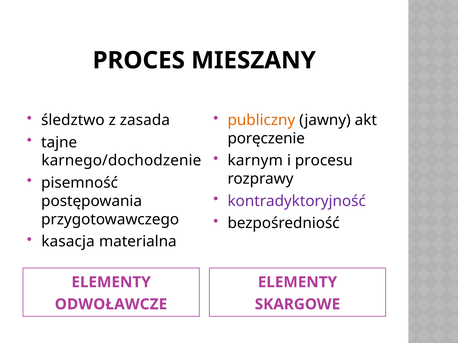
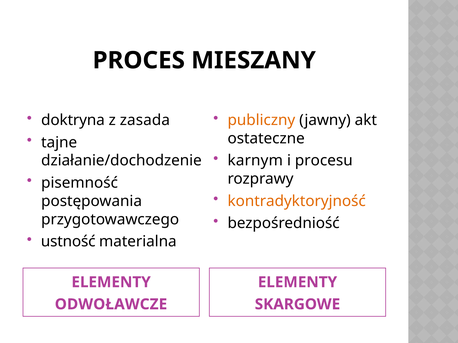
śledztwo: śledztwo -> doktryna
poręczenie: poręczenie -> ostateczne
karnego/dochodzenie: karnego/dochodzenie -> działanie/dochodzenie
kontradyktoryjność colour: purple -> orange
kasacja: kasacja -> ustność
